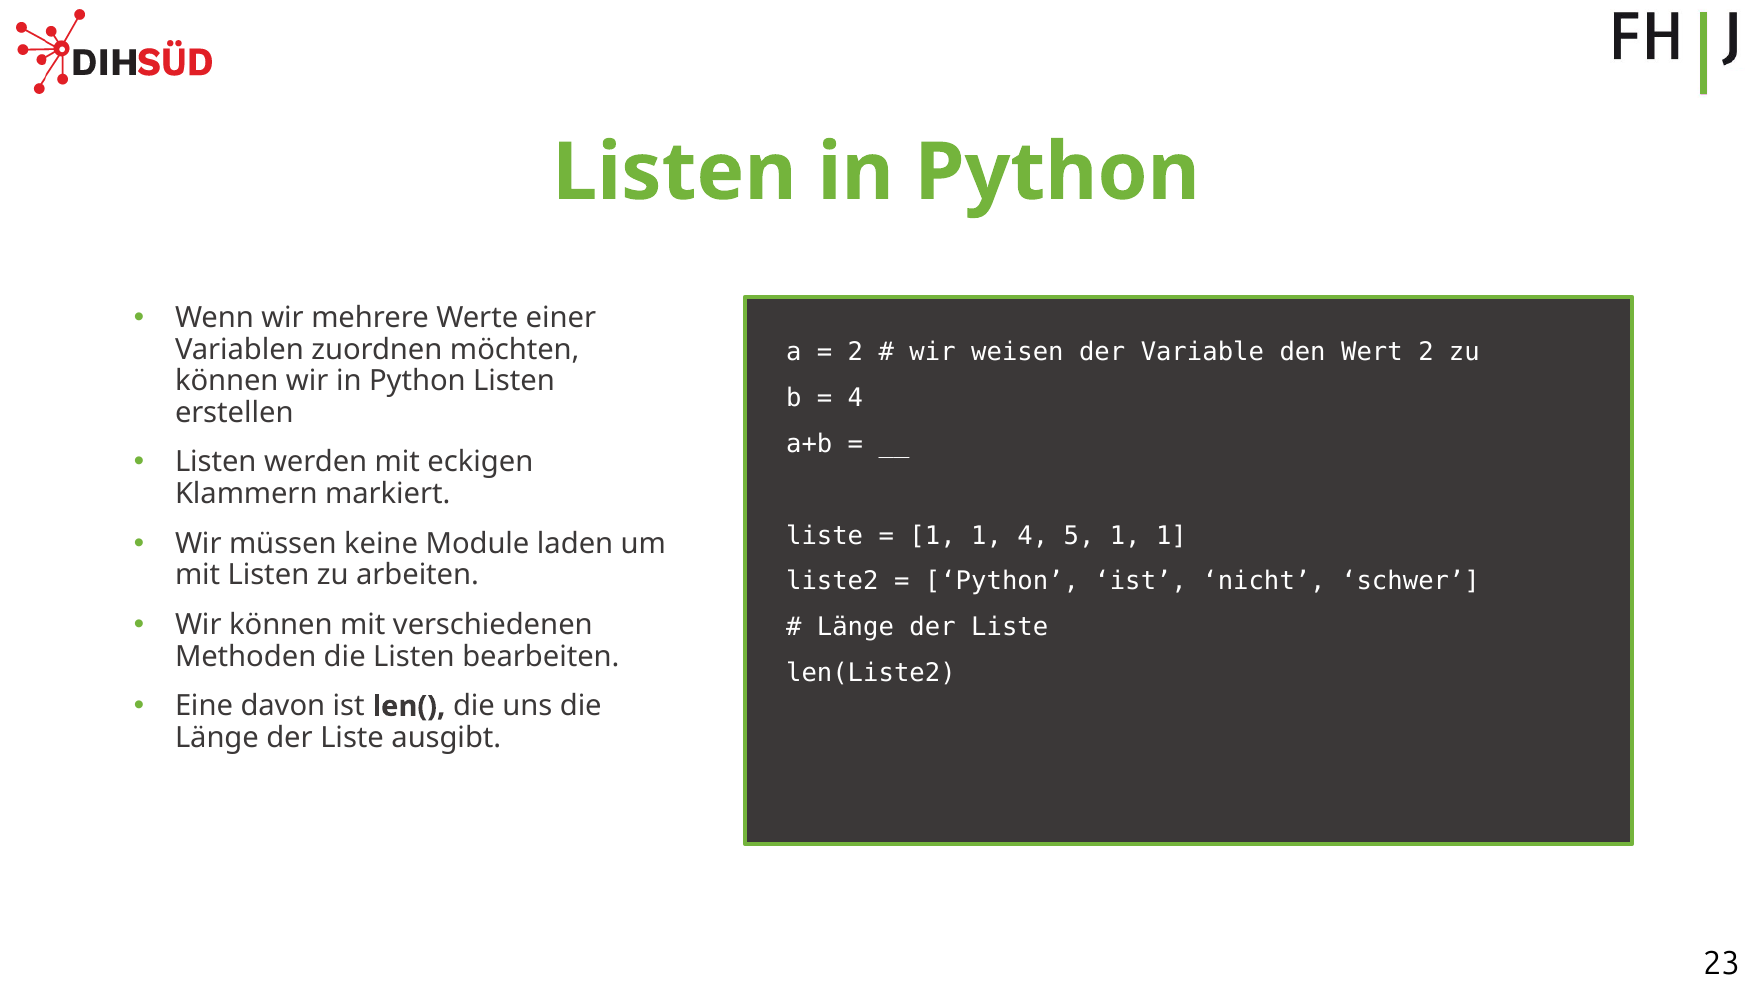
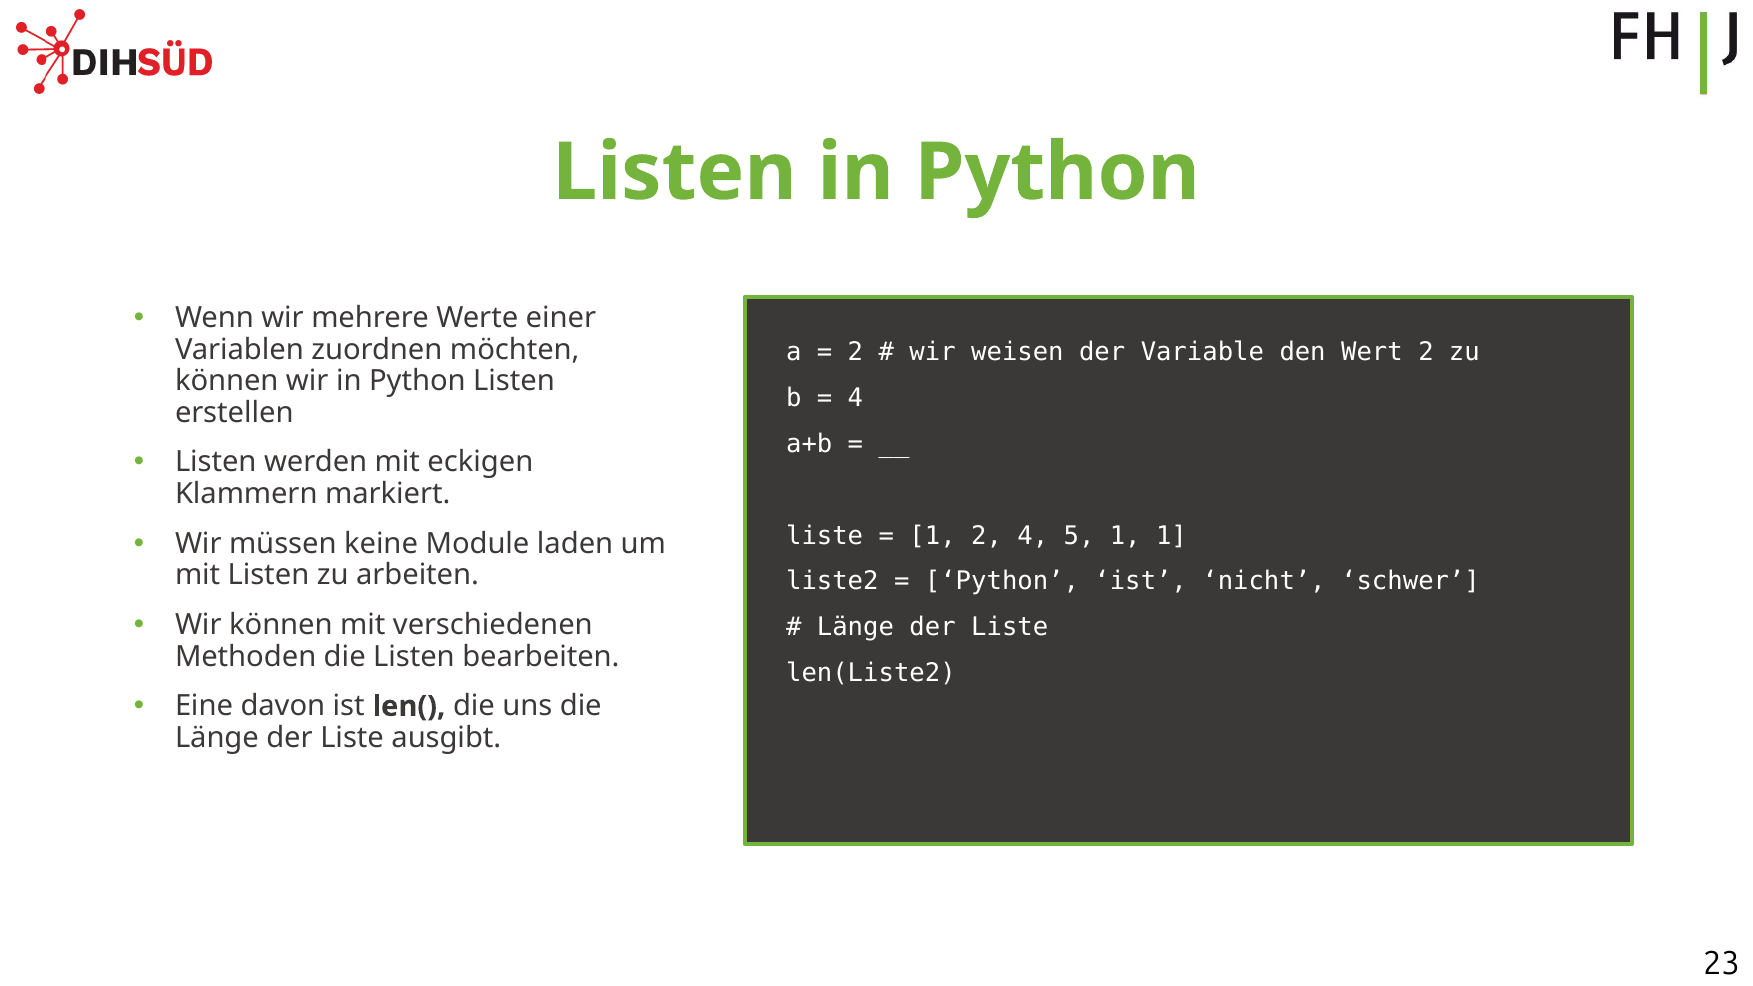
1 at (987, 536): 1 -> 2
